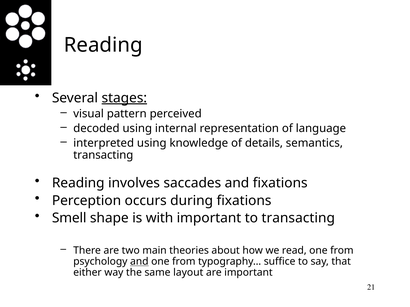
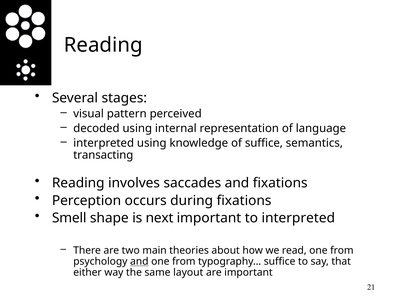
stages underline: present -> none
of details: details -> suffice
with: with -> next
to transacting: transacting -> interpreted
